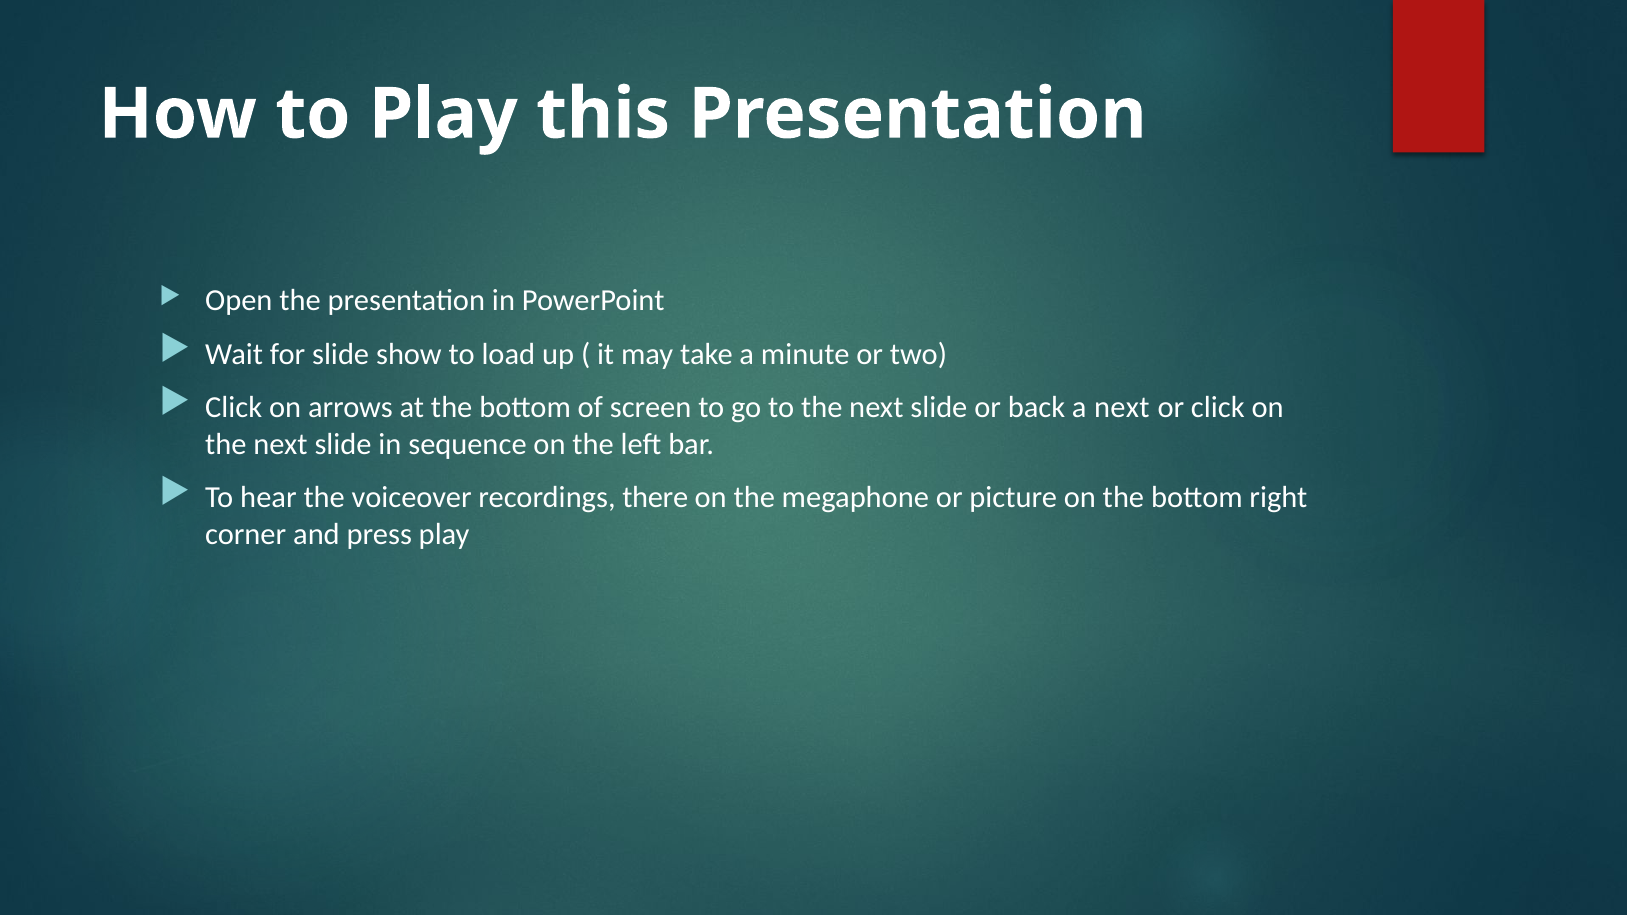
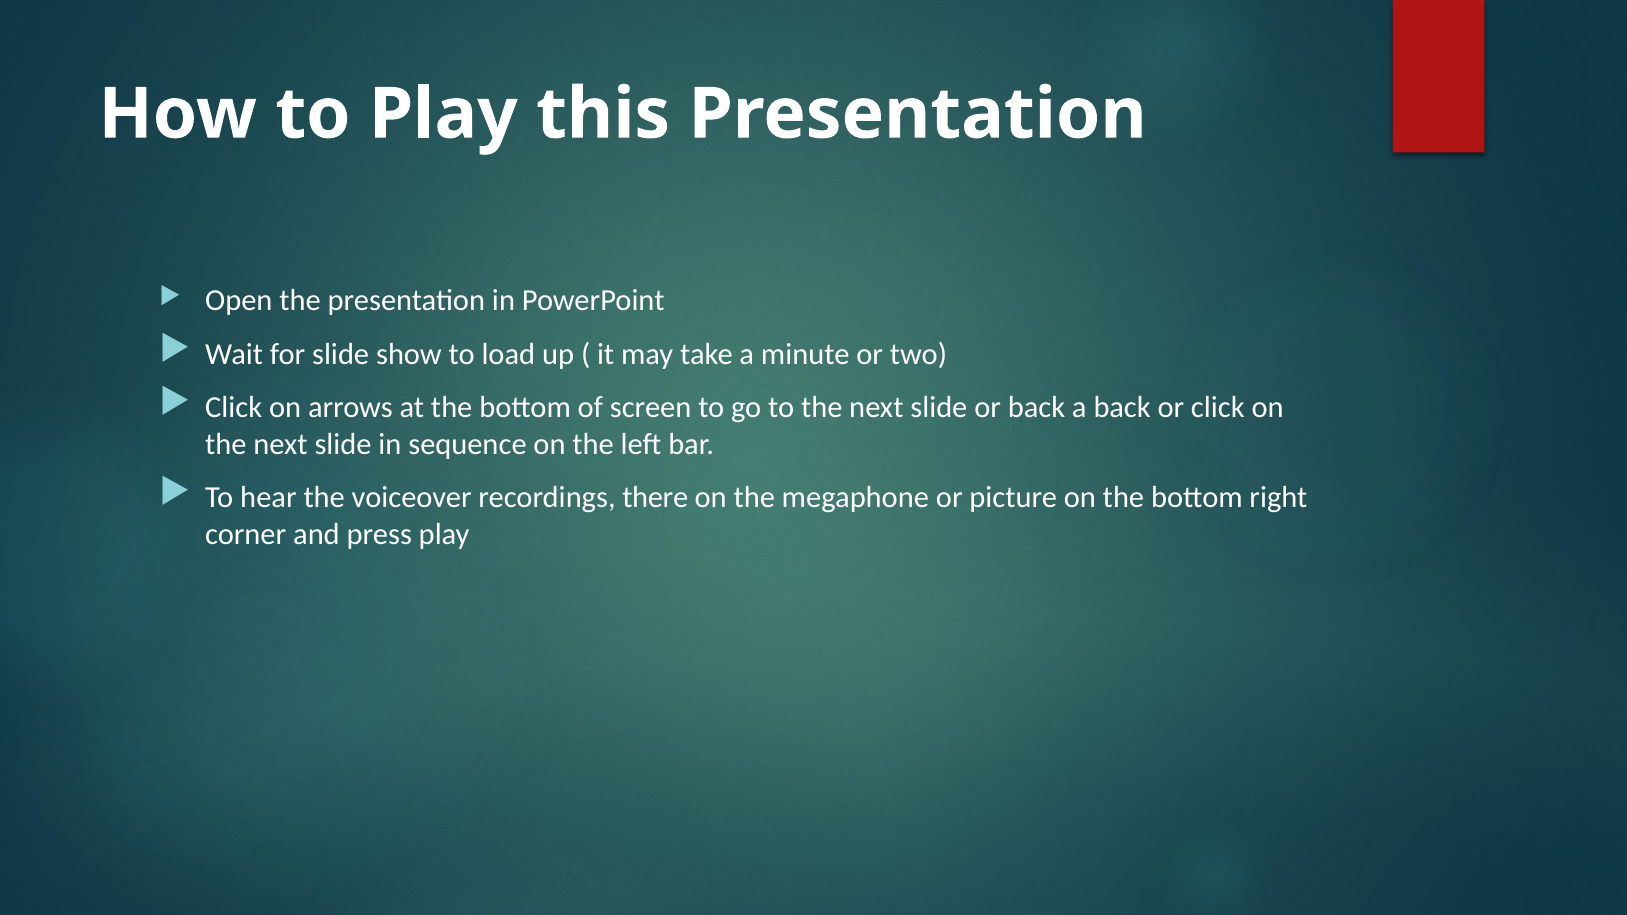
a next: next -> back
